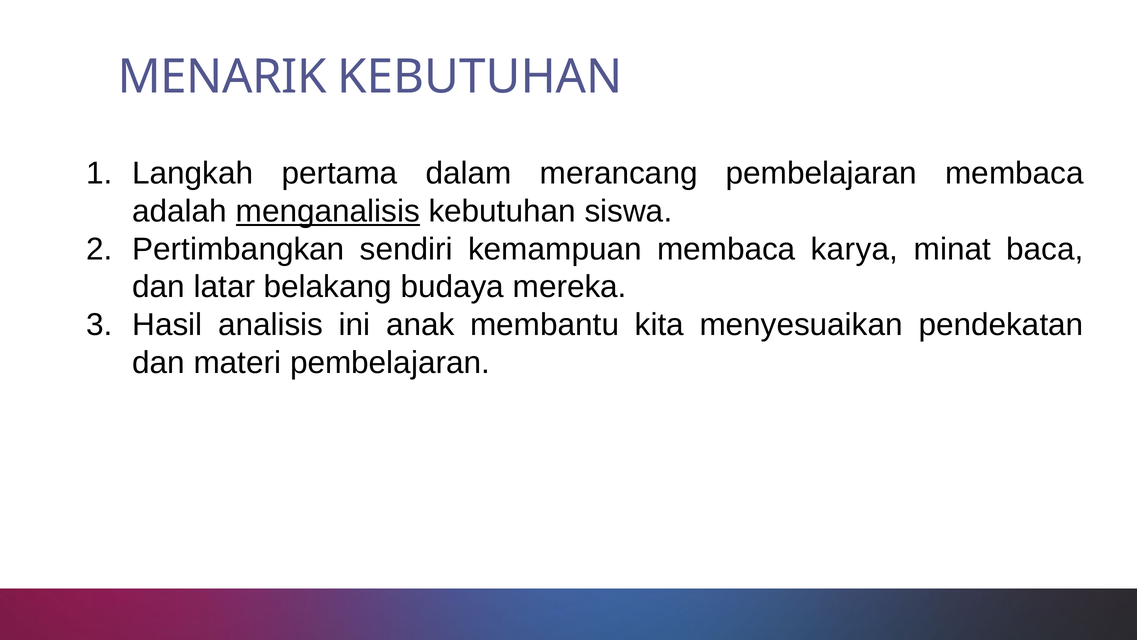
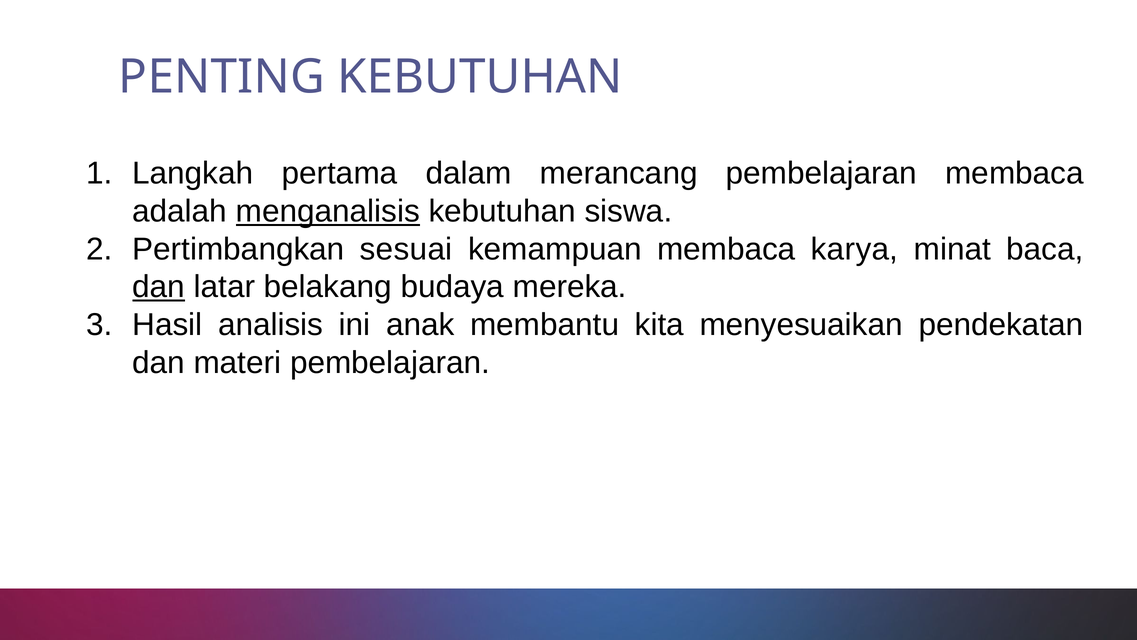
MENARIK: MENARIK -> PENTING
sendiri: sendiri -> sesuai
dan at (159, 287) underline: none -> present
